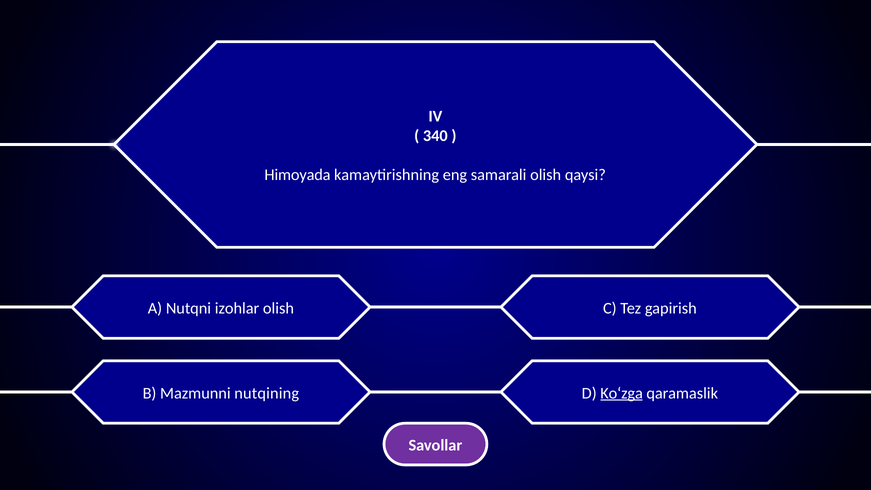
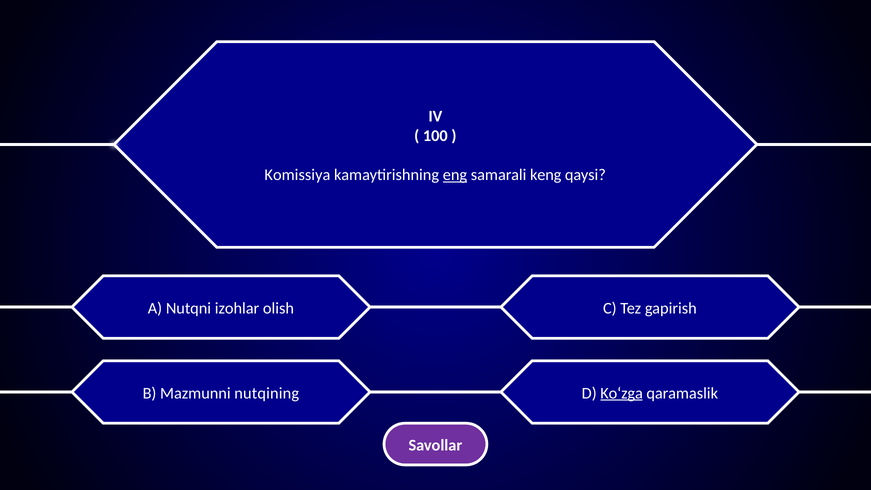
340: 340 -> 100
Himoyada: Himoyada -> Komissiya
eng underline: none -> present
samarali olish: olish -> keng
